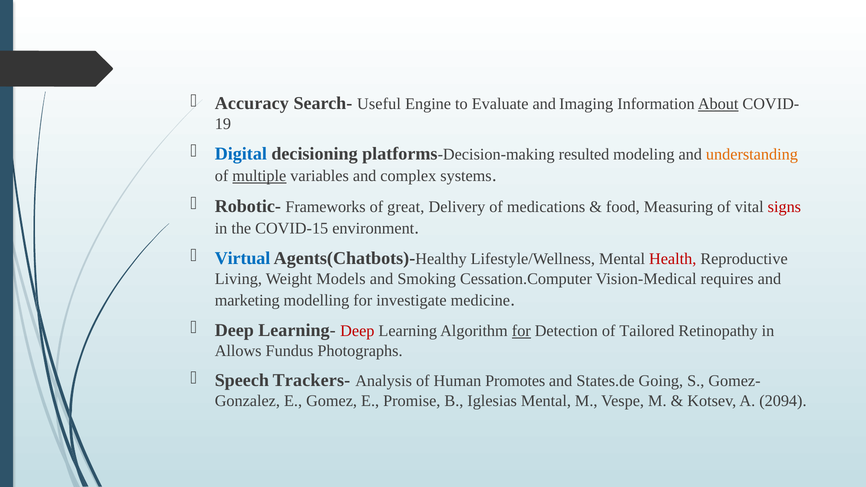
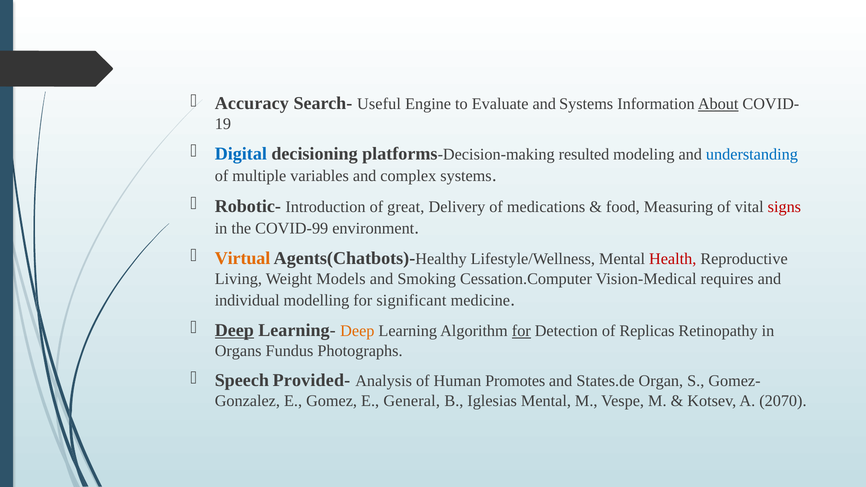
and Imaging: Imaging -> Systems
understanding colour: orange -> blue
multiple underline: present -> none
Frameworks: Frameworks -> Introduction
COVID-15: COVID-15 -> COVID-99
Virtual colour: blue -> orange
marketing: marketing -> individual
investigate: investigate -> significant
Deep at (234, 330) underline: none -> present
Deep at (357, 331) colour: red -> orange
Tailored: Tailored -> Replicas
Allows: Allows -> Organs
Trackers-: Trackers- -> Provided-
Going: Going -> Organ
Promise: Promise -> General
2094: 2094 -> 2070
